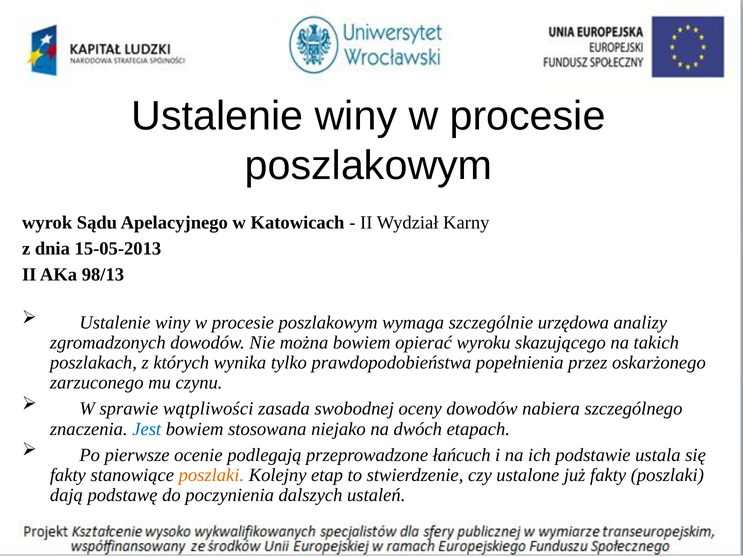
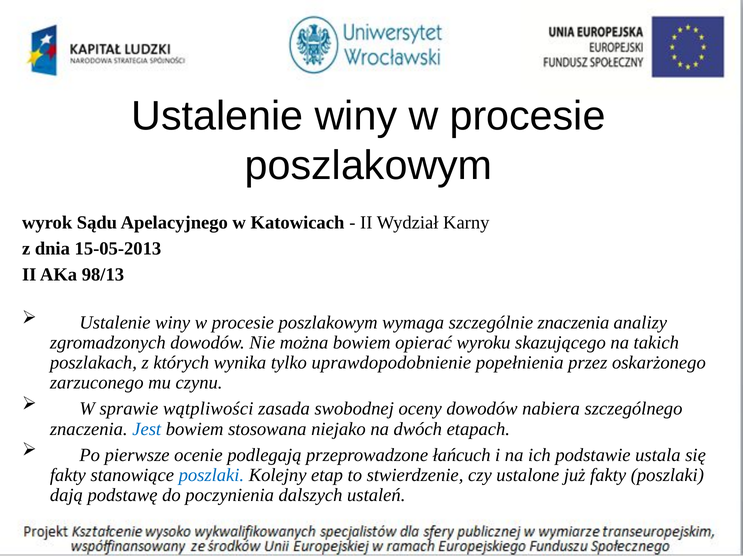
szczególnie urzędowa: urzędowa -> znaczenia
prawdopodobieństwa: prawdopodobieństwa -> uprawdopodobnienie
poszlaki at (211, 475) colour: orange -> blue
